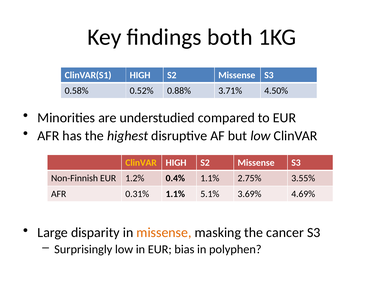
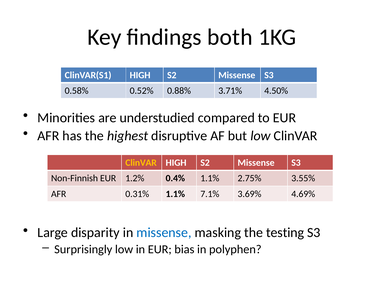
5.1%: 5.1% -> 7.1%
missense at (164, 233) colour: orange -> blue
cancer: cancer -> testing
